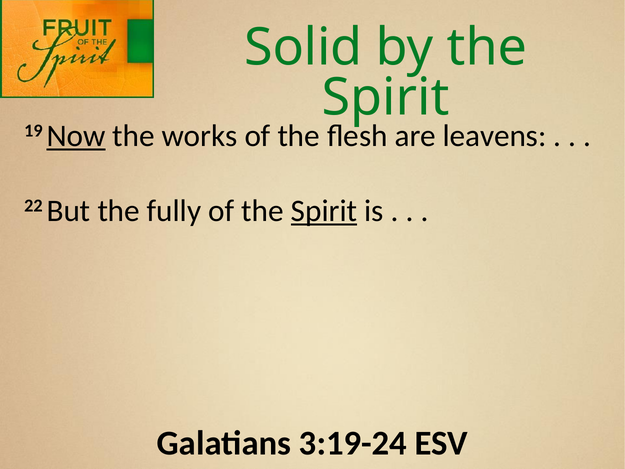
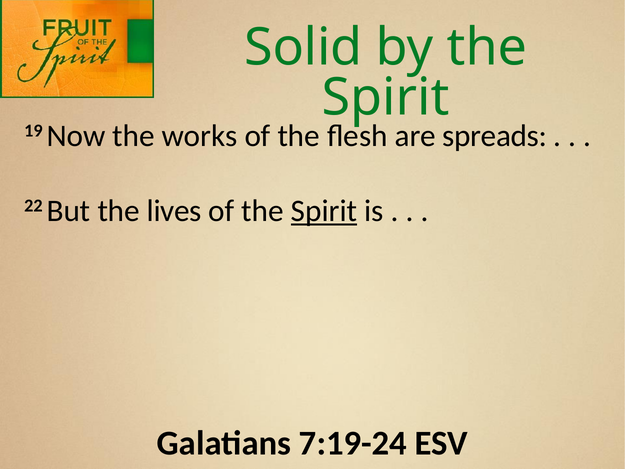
Now underline: present -> none
leavens: leavens -> spreads
fully: fully -> lives
3:19-24: 3:19-24 -> 7:19-24
